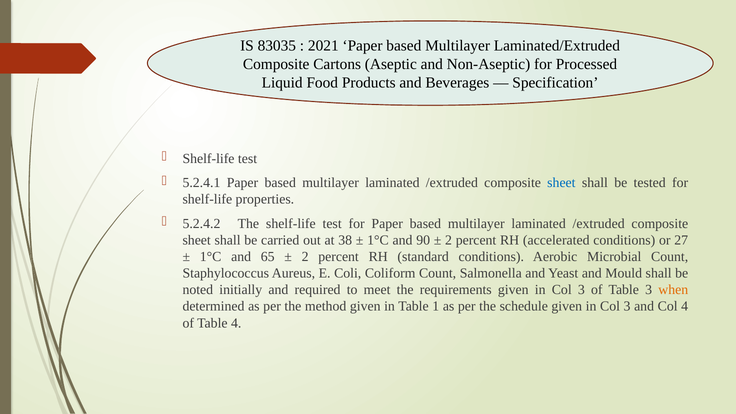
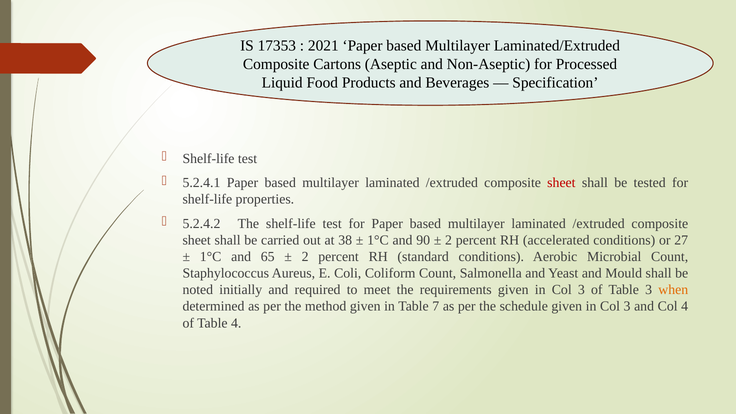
83035: 83035 -> 17353
sheet at (561, 183) colour: blue -> red
1: 1 -> 7
